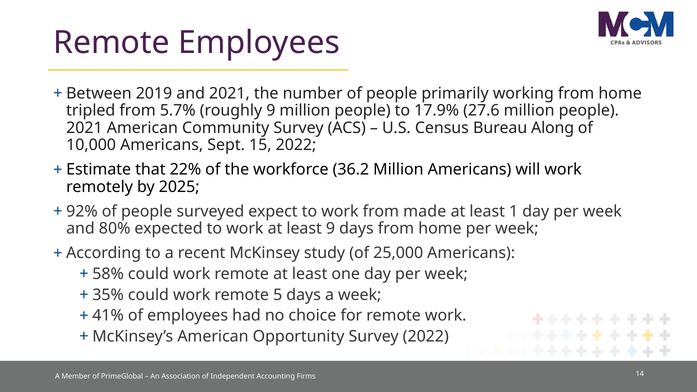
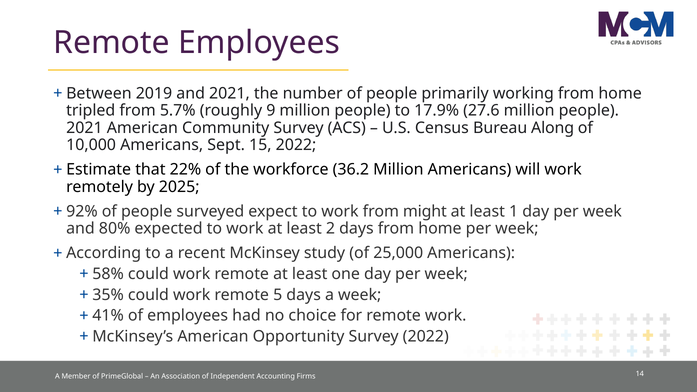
made: made -> might
least 9: 9 -> 2
